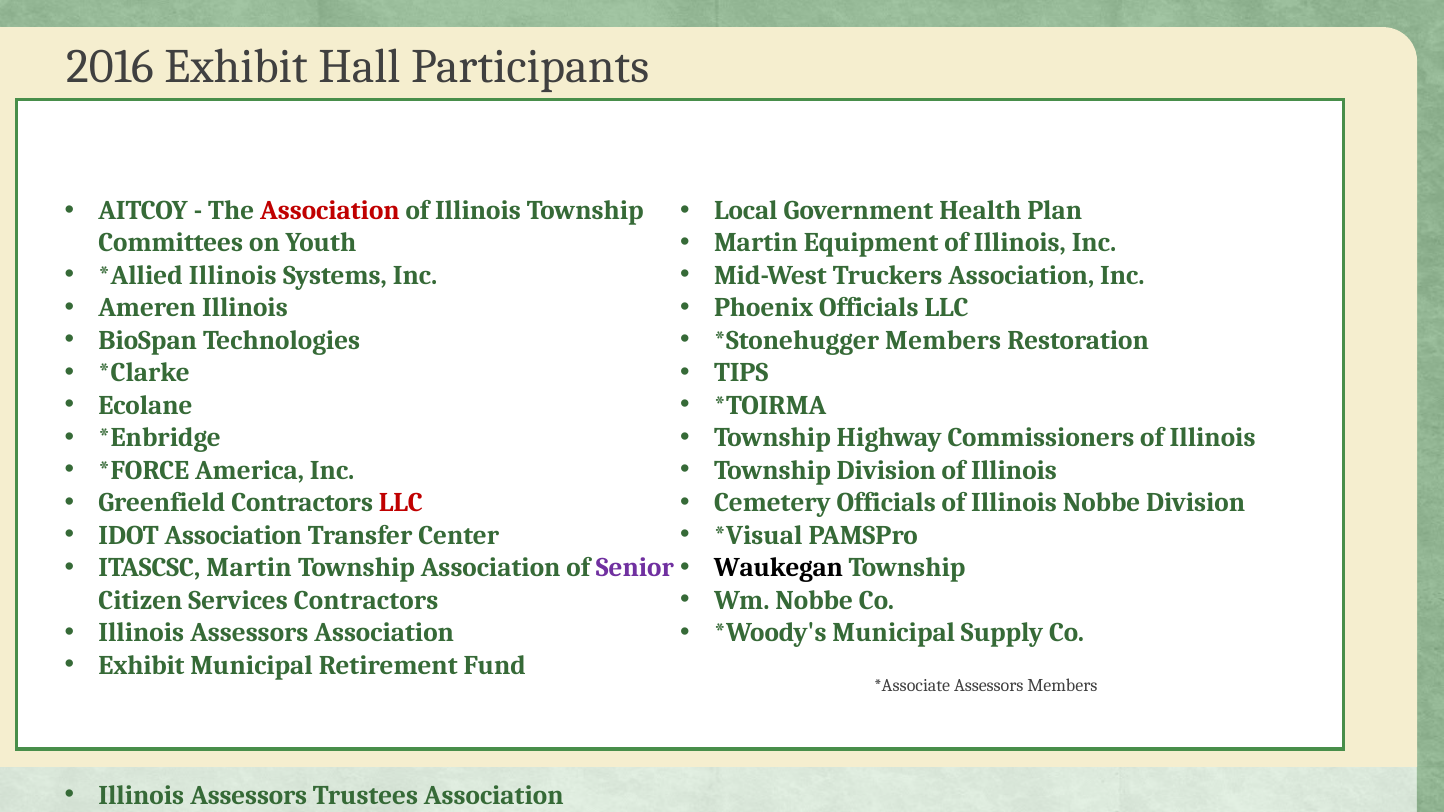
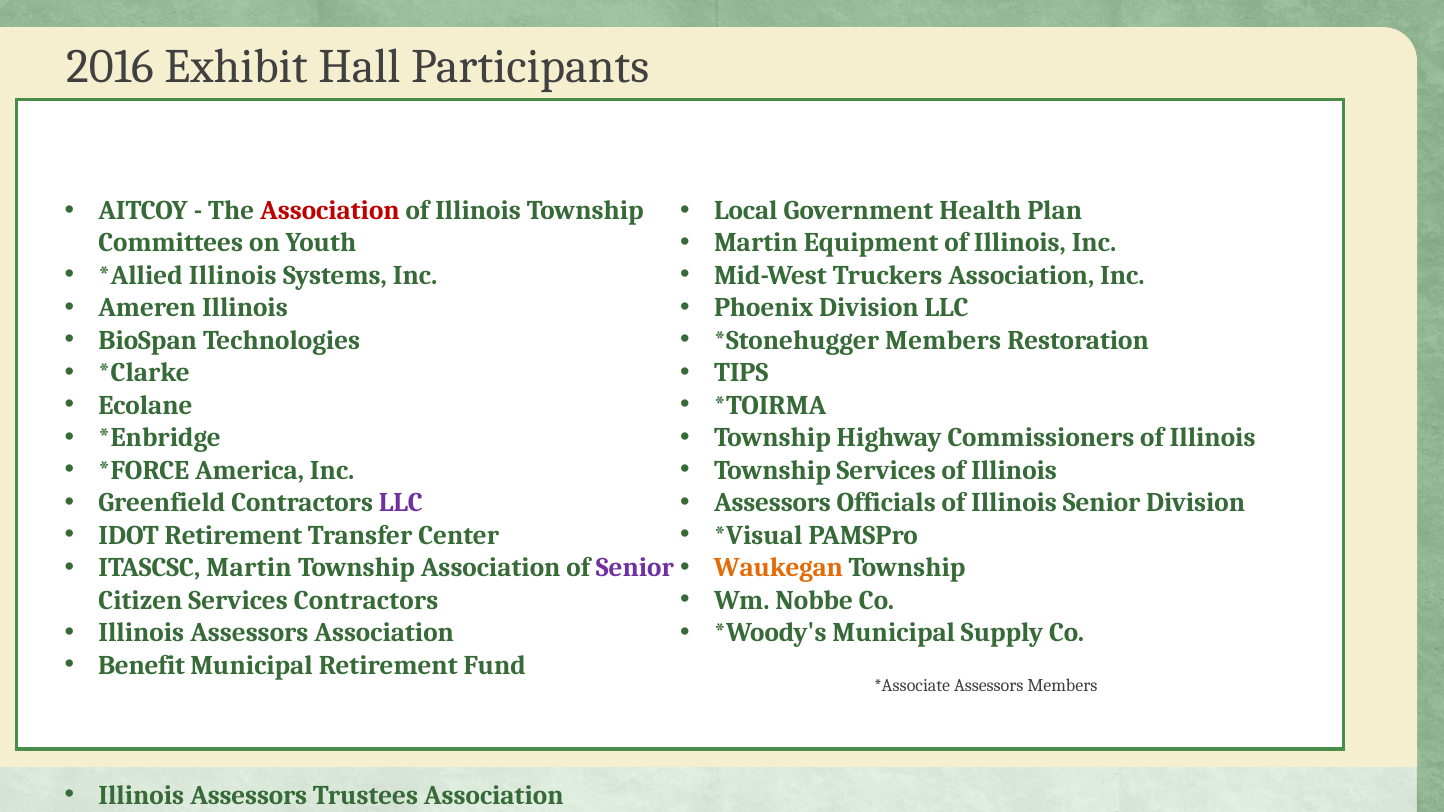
Phoenix Officials: Officials -> Division
Township Division: Division -> Services
LLC at (401, 503) colour: red -> purple
Cemetery at (772, 503): Cemetery -> Assessors
Illinois Nobbe: Nobbe -> Senior
IDOT Association: Association -> Retirement
Waukegan colour: black -> orange
Exhibit at (141, 666): Exhibit -> Benefit
